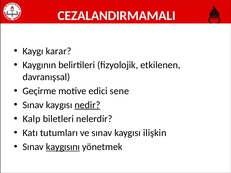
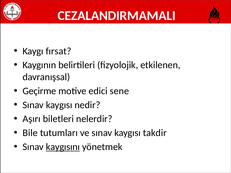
karar: karar -> fırsat
nedir underline: present -> none
Kalp: Kalp -> Aşırı
Katı: Katı -> Bile
ilişkin: ilişkin -> takdir
